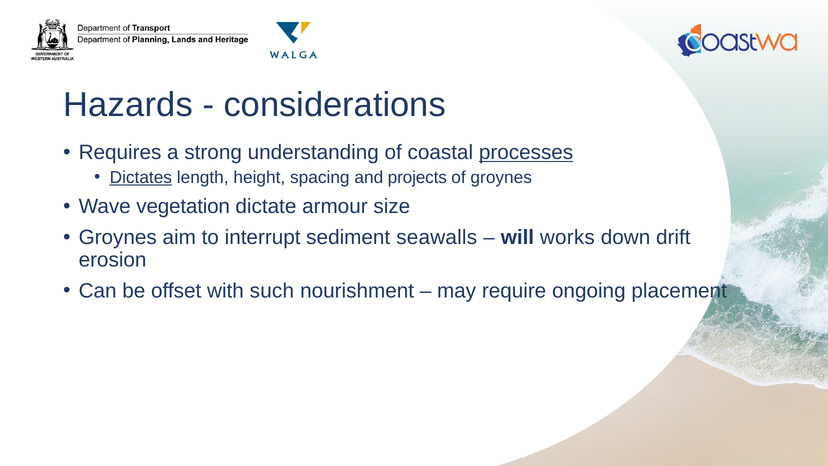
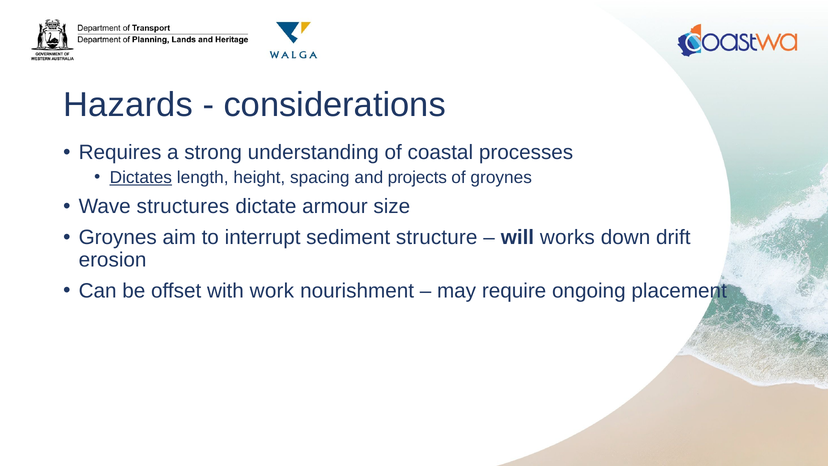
processes underline: present -> none
vegetation: vegetation -> structures
seawalls: seawalls -> structure
such: such -> work
